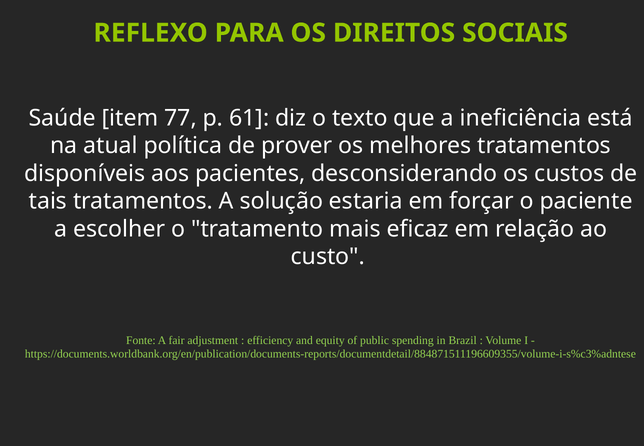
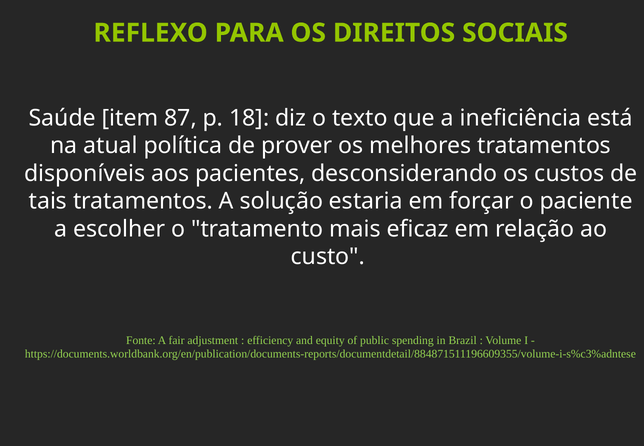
77: 77 -> 87
61: 61 -> 18
